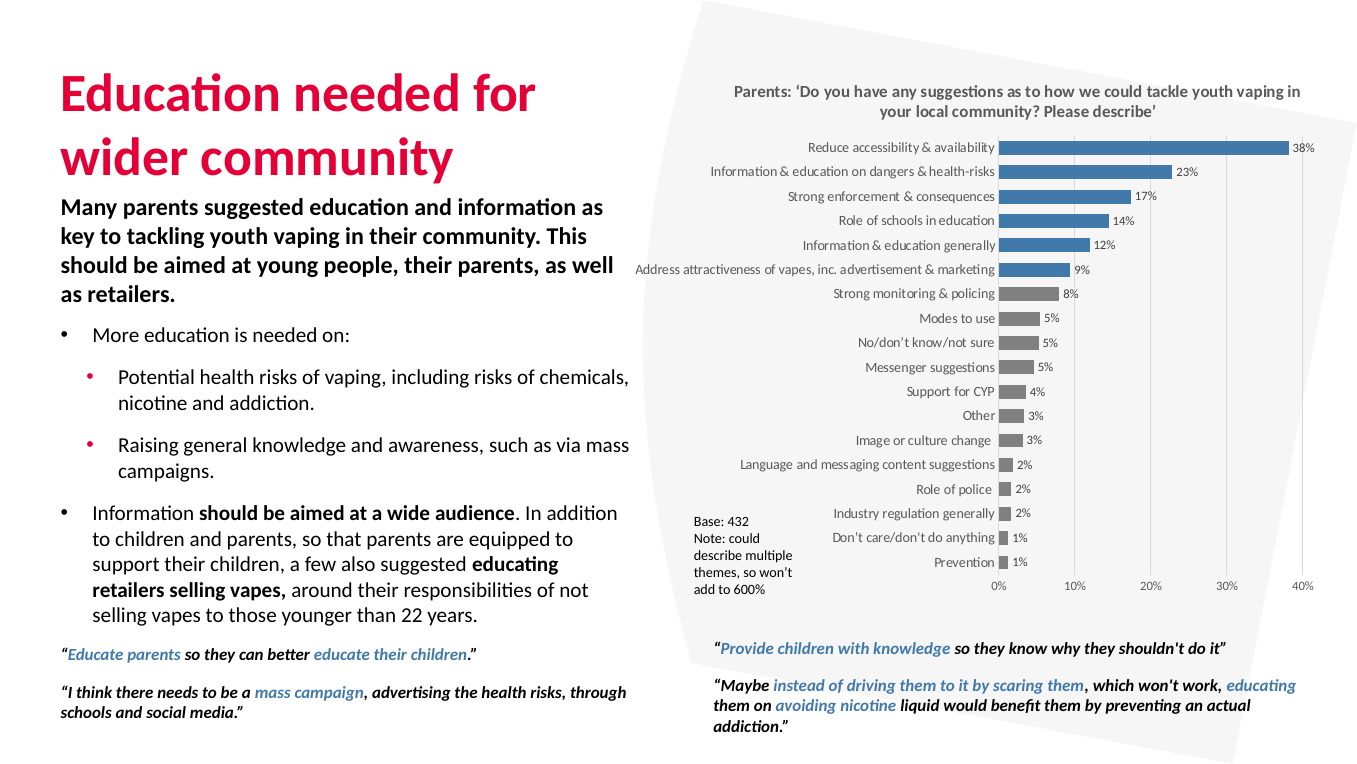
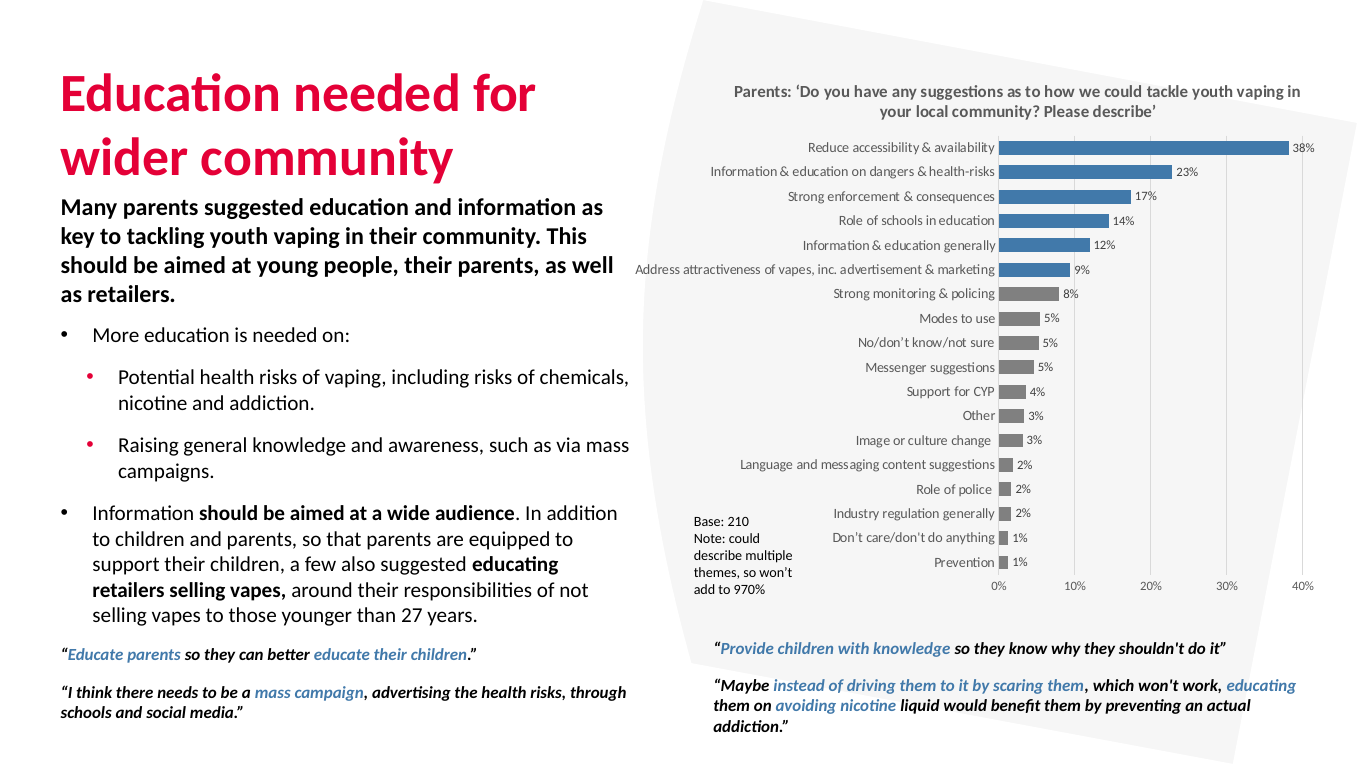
432: 432 -> 210
600%: 600% -> 970%
22: 22 -> 27
